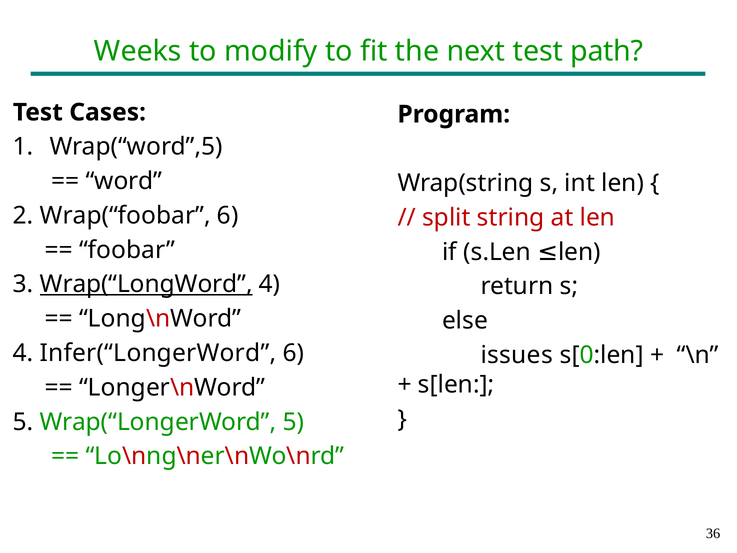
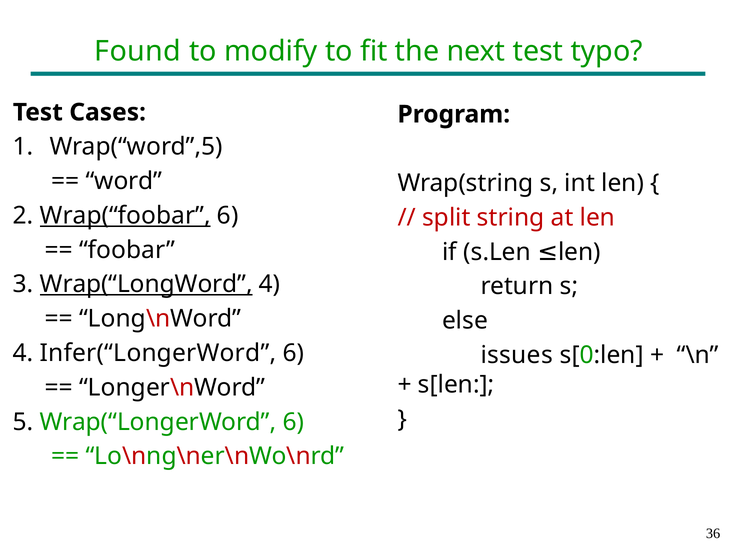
Weeks: Weeks -> Found
path: path -> typo
Wrap(“foobar underline: none -> present
Wrap(“LongerWord 5: 5 -> 6
